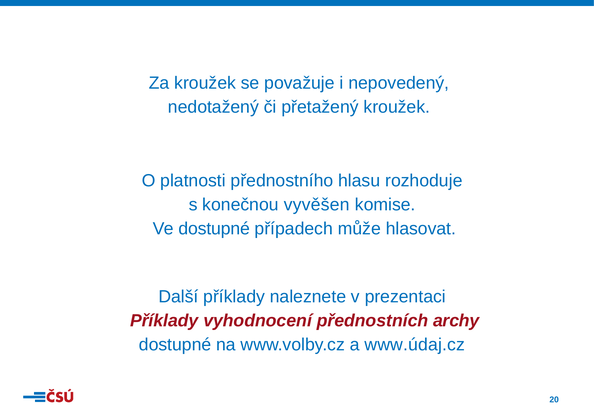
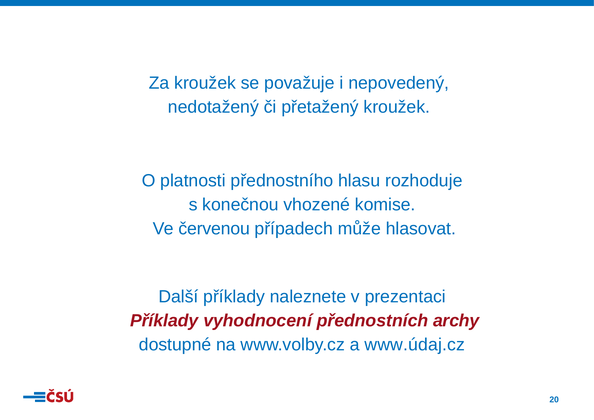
vyvěšen: vyvěšen -> vhozené
Ve dostupné: dostupné -> červenou
